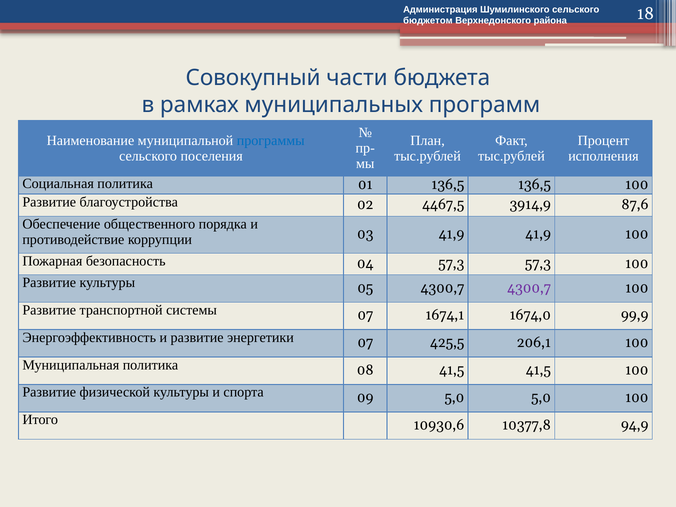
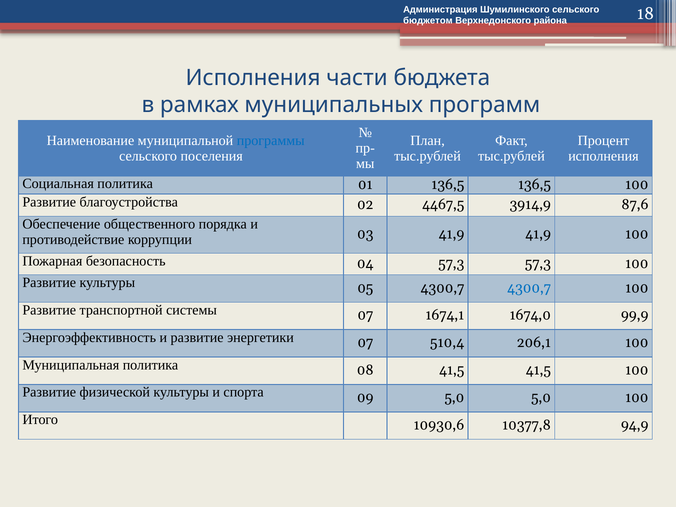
Совокупный at (253, 78): Совокупный -> Исполнения
4300,7 at (529, 288) colour: purple -> blue
425,5: 425,5 -> 510,4
